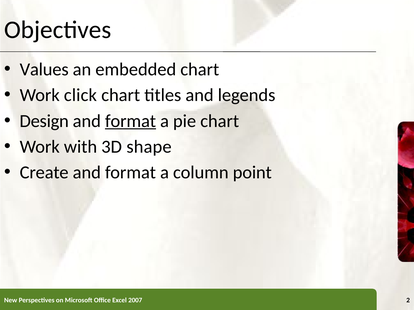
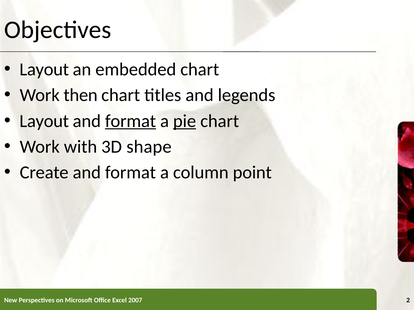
Values at (44, 70): Values -> Layout
click: click -> then
Design at (44, 121): Design -> Layout
pie underline: none -> present
